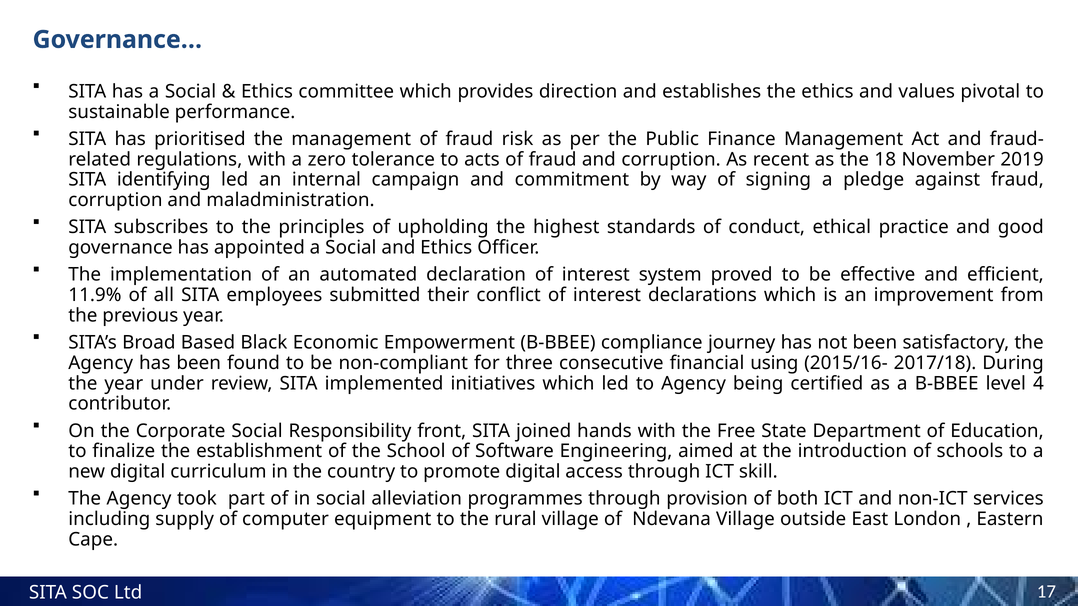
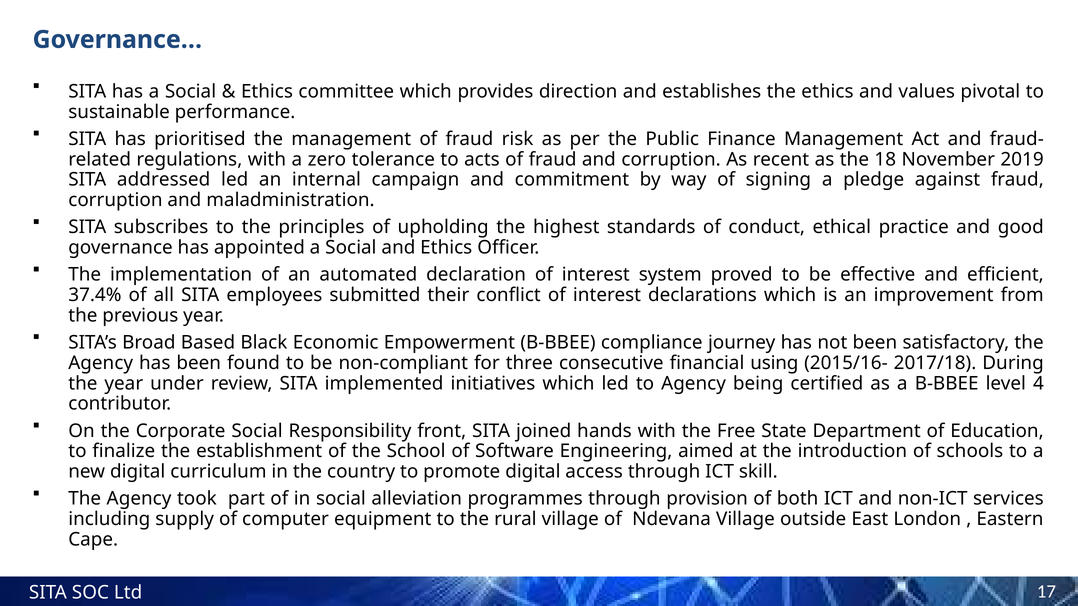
identifying: identifying -> addressed
11.9%: 11.9% -> 37.4%
